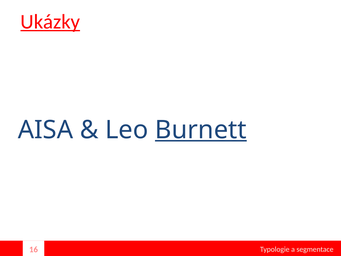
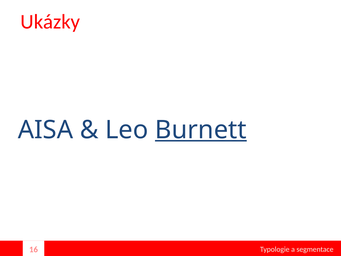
Ukázky underline: present -> none
